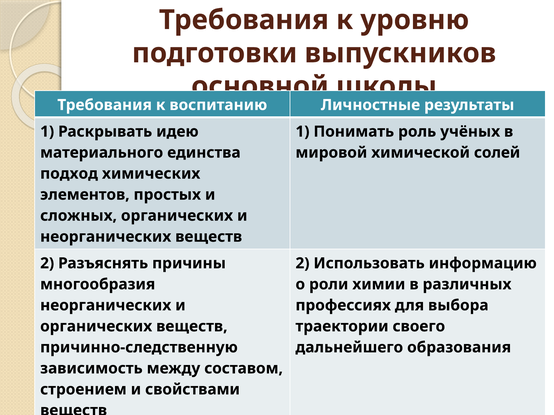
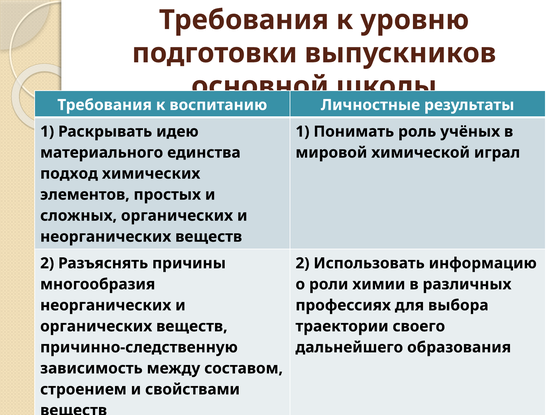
солей: солей -> играл
